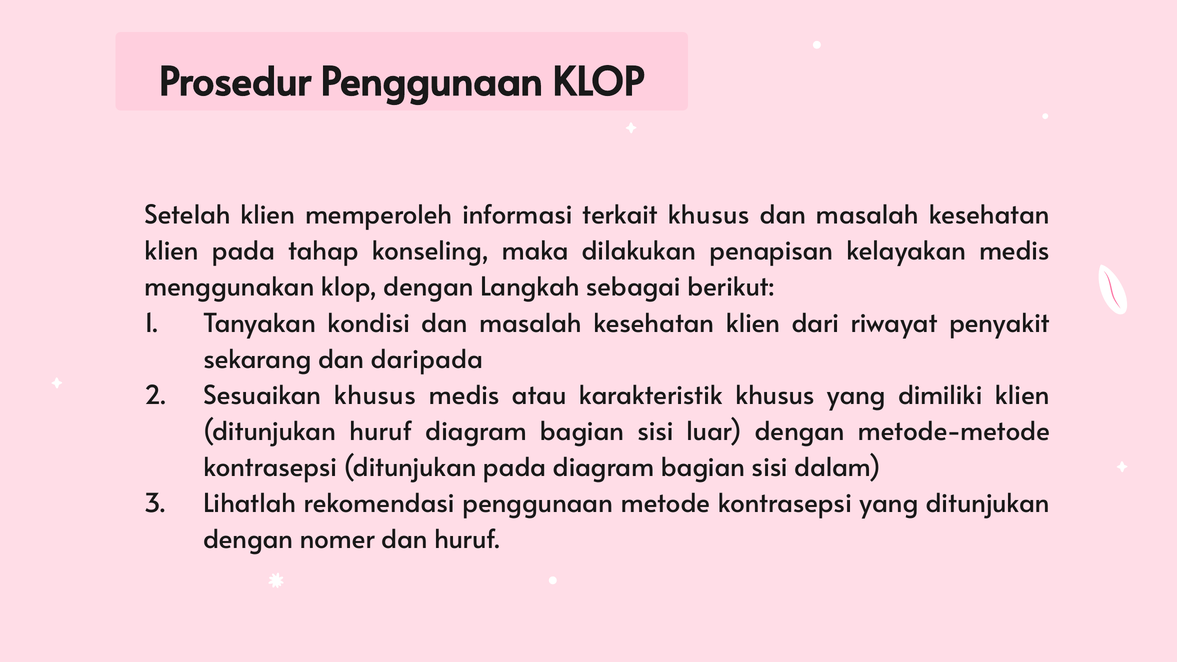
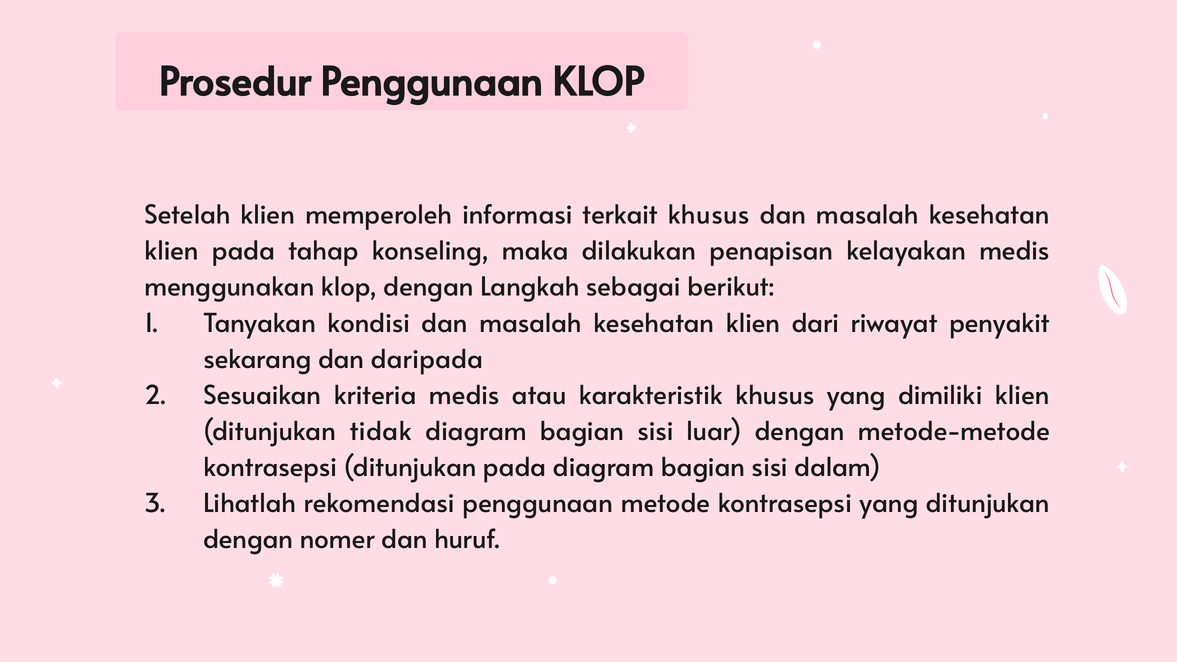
Sesuaikan khusus: khusus -> kriteria
ditunjukan huruf: huruf -> tidak
